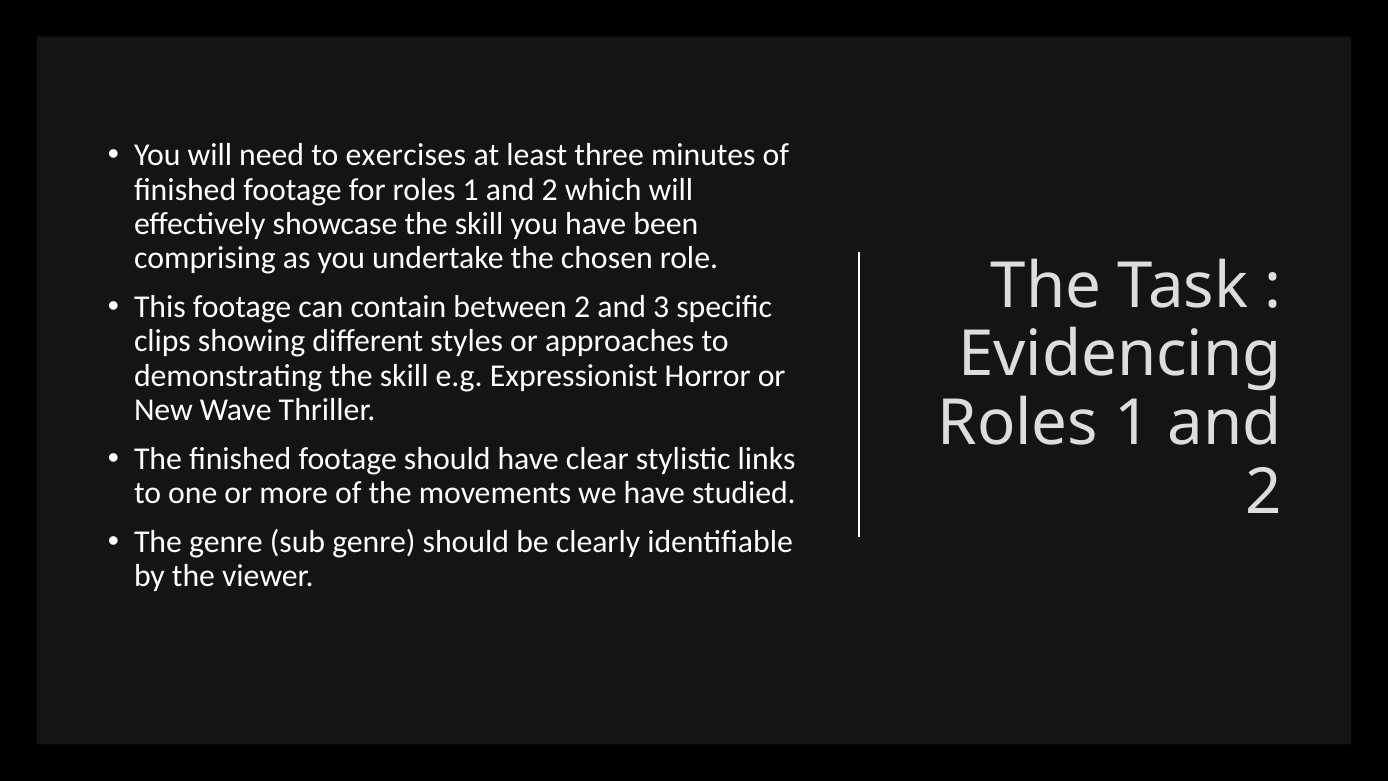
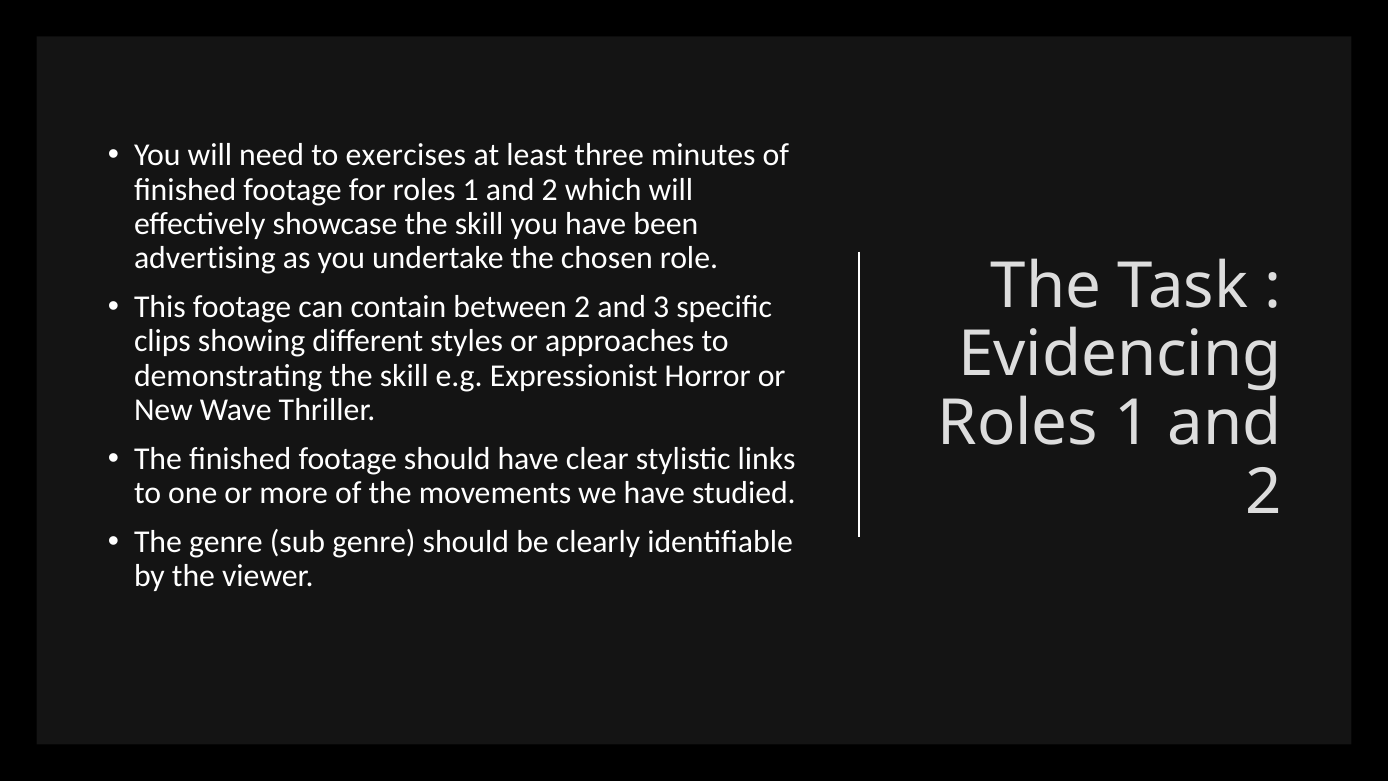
comprising: comprising -> advertising
